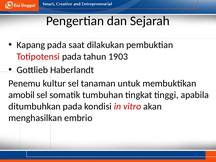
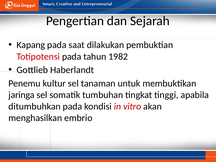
1903: 1903 -> 1982
amobil: amobil -> jaringa
